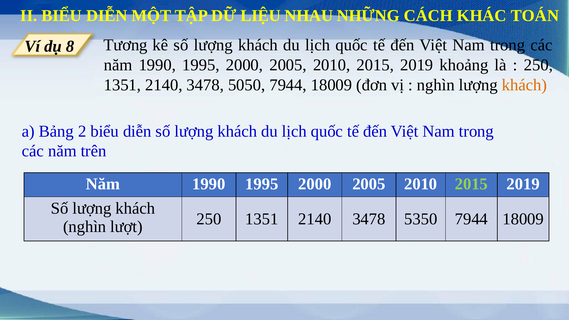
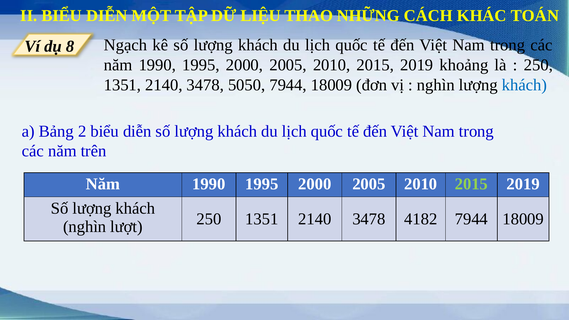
NHAU: NHAU -> THAO
Tương: Tương -> Ngạch
khách at (524, 85) colour: orange -> blue
5350: 5350 -> 4182
